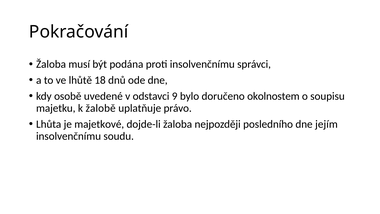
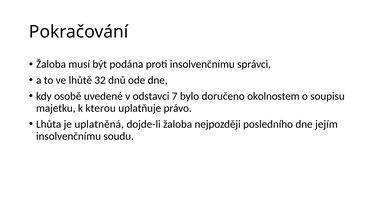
18: 18 -> 32
9: 9 -> 7
žalobě: žalobě -> kterou
majetkové: majetkové -> uplatněná
